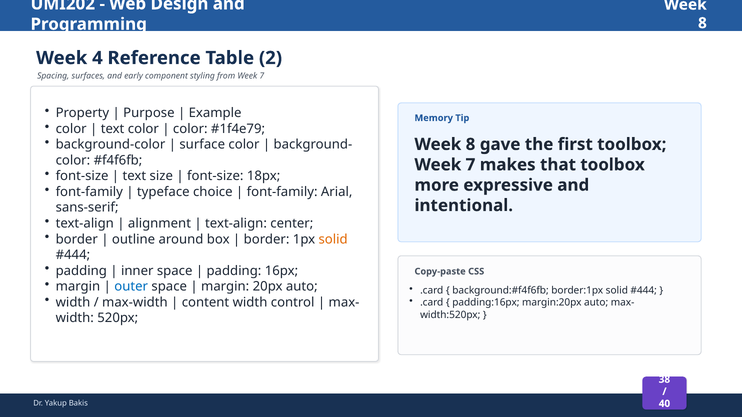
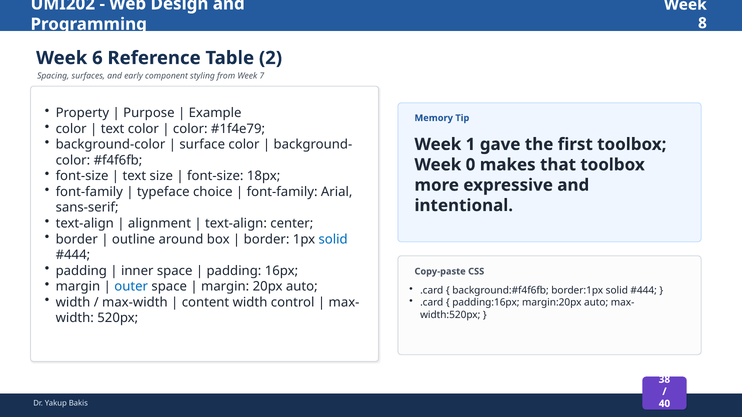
4: 4 -> 6
8 at (470, 144): 8 -> 1
7 at (470, 165): 7 -> 0
solid at (333, 239) colour: orange -> blue
